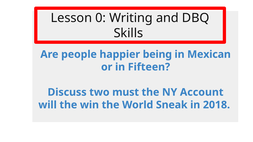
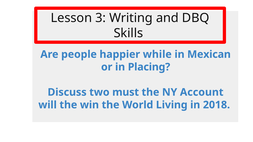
0: 0 -> 3
being: being -> while
Fifteen: Fifteen -> Placing
Sneak: Sneak -> Living
